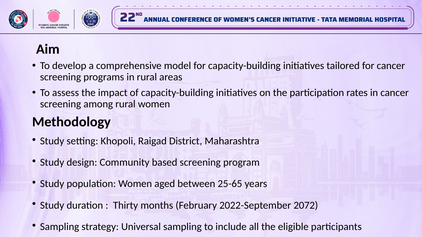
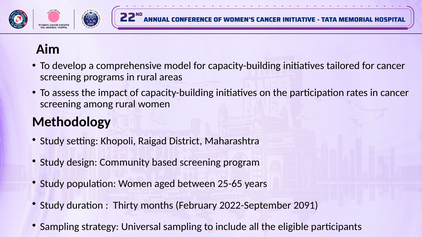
2072: 2072 -> 2091
